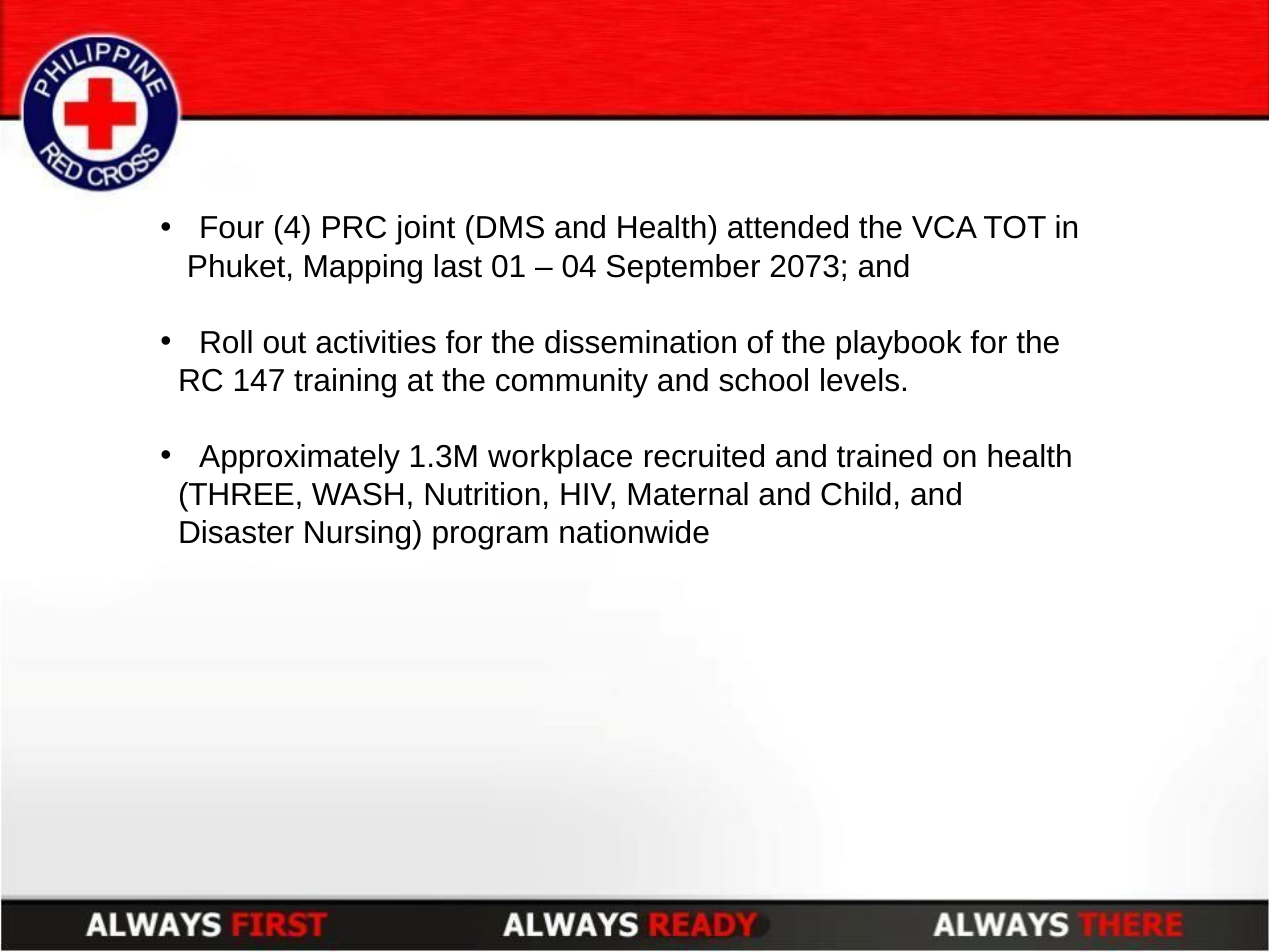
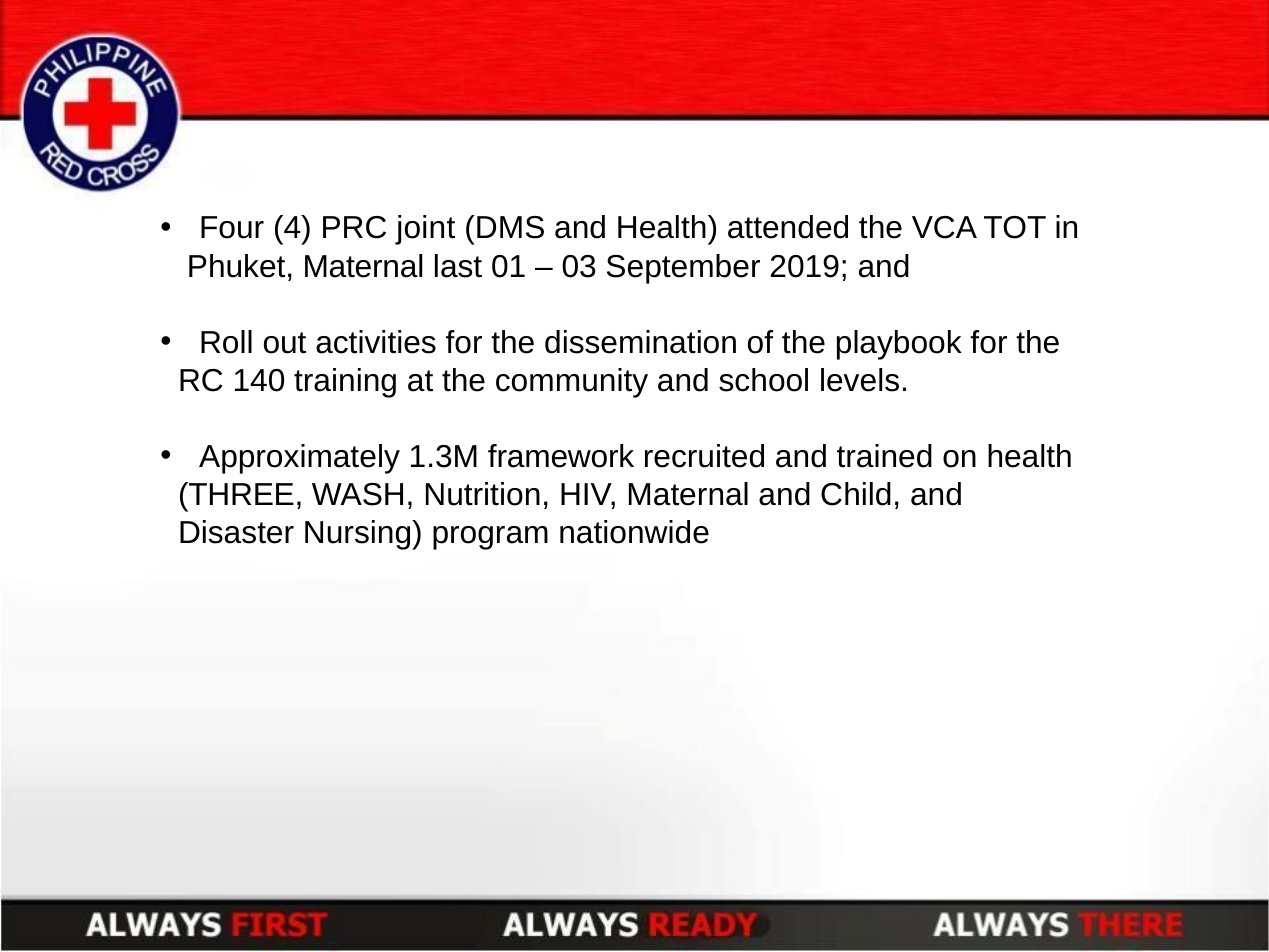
Phuket Mapping: Mapping -> Maternal
04: 04 -> 03
2073: 2073 -> 2019
147: 147 -> 140
workplace: workplace -> framework
